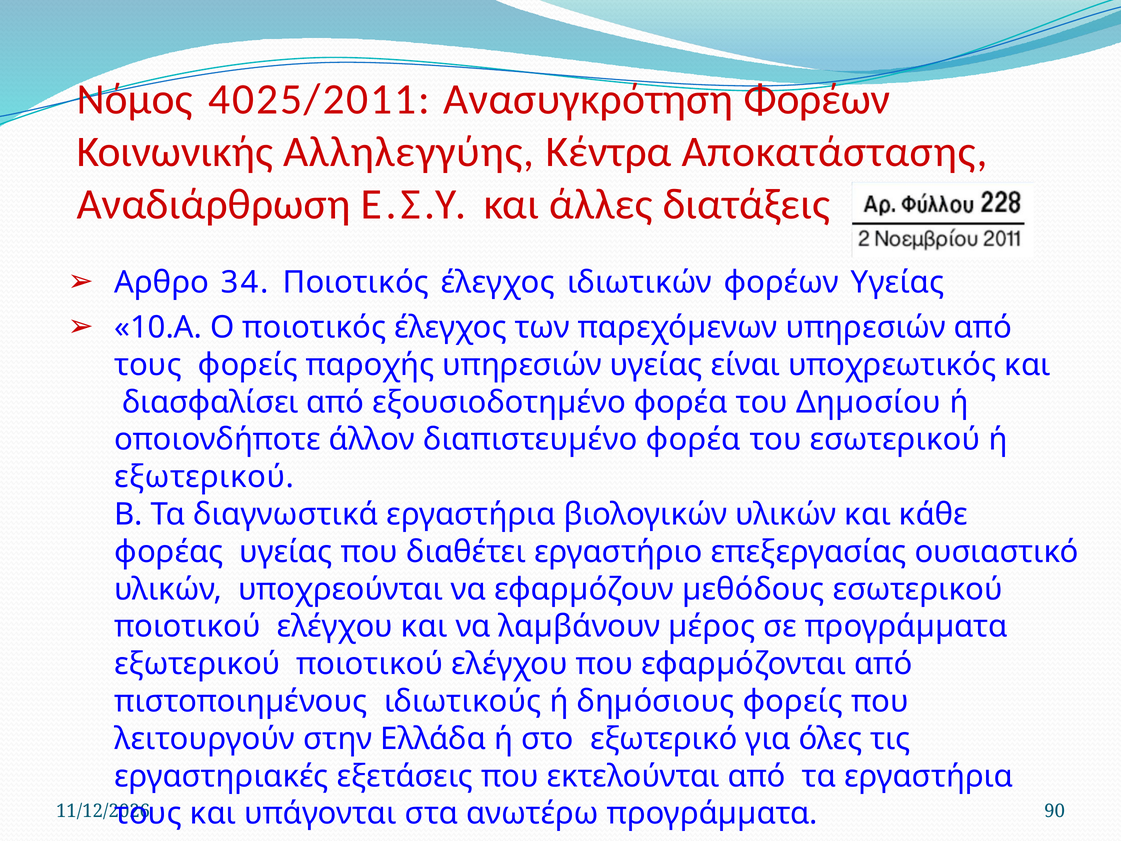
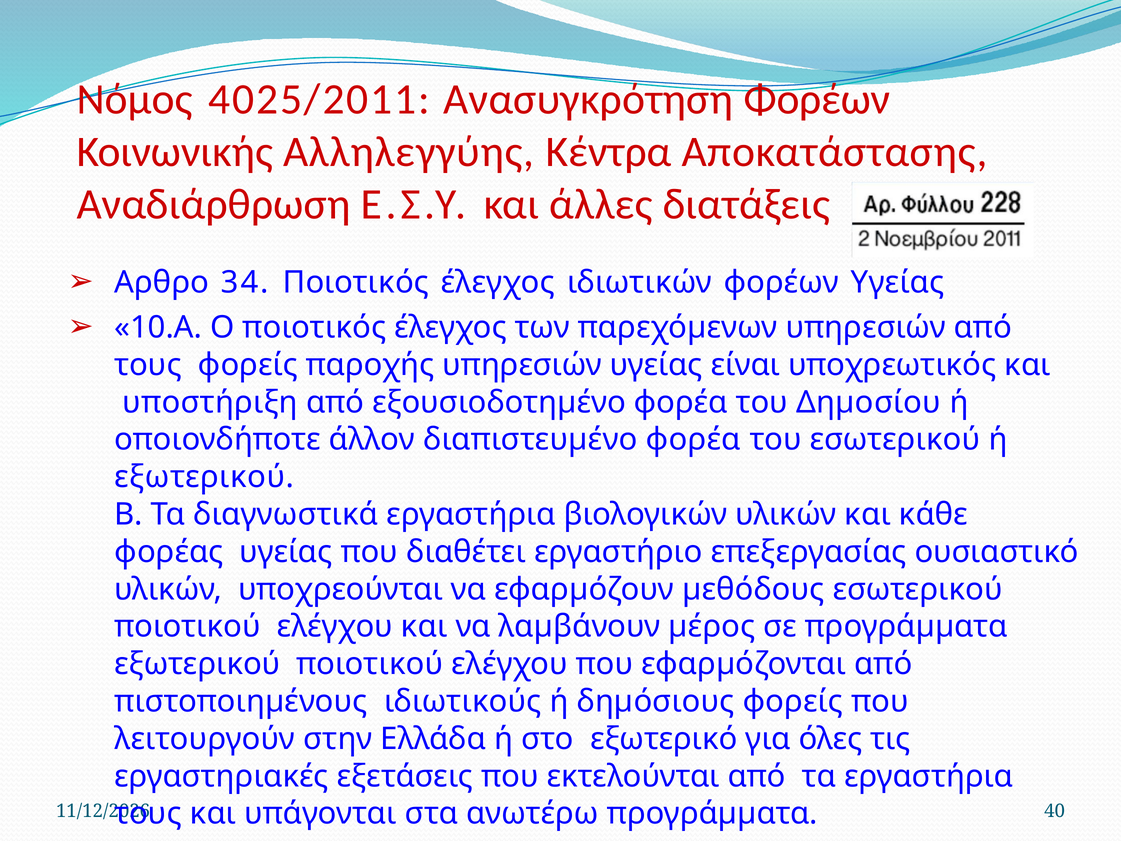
διασφαλίσει: διασφαλίσει -> υποστήριξη
90: 90 -> 40
